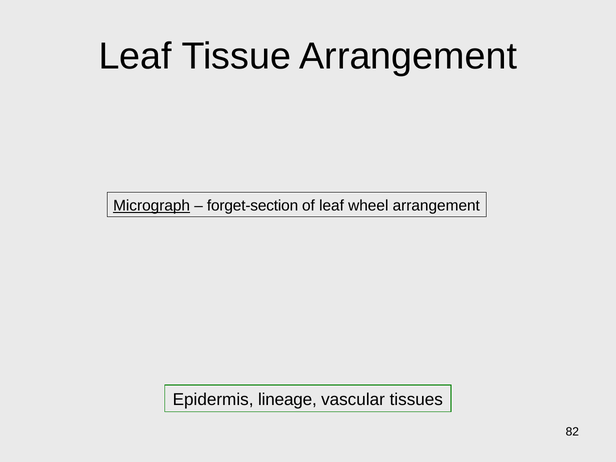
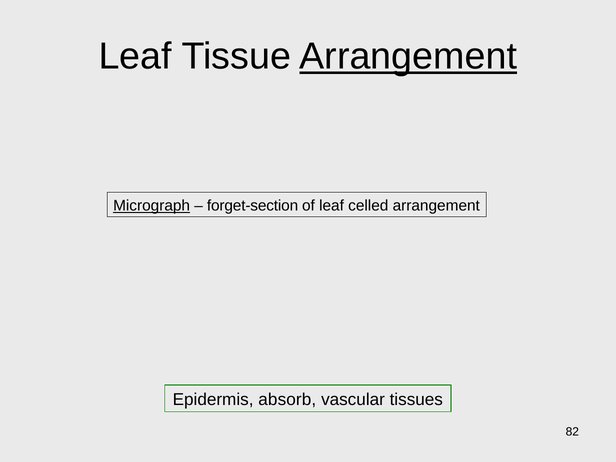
Arrangement at (408, 57) underline: none -> present
wheel: wheel -> celled
lineage: lineage -> absorb
